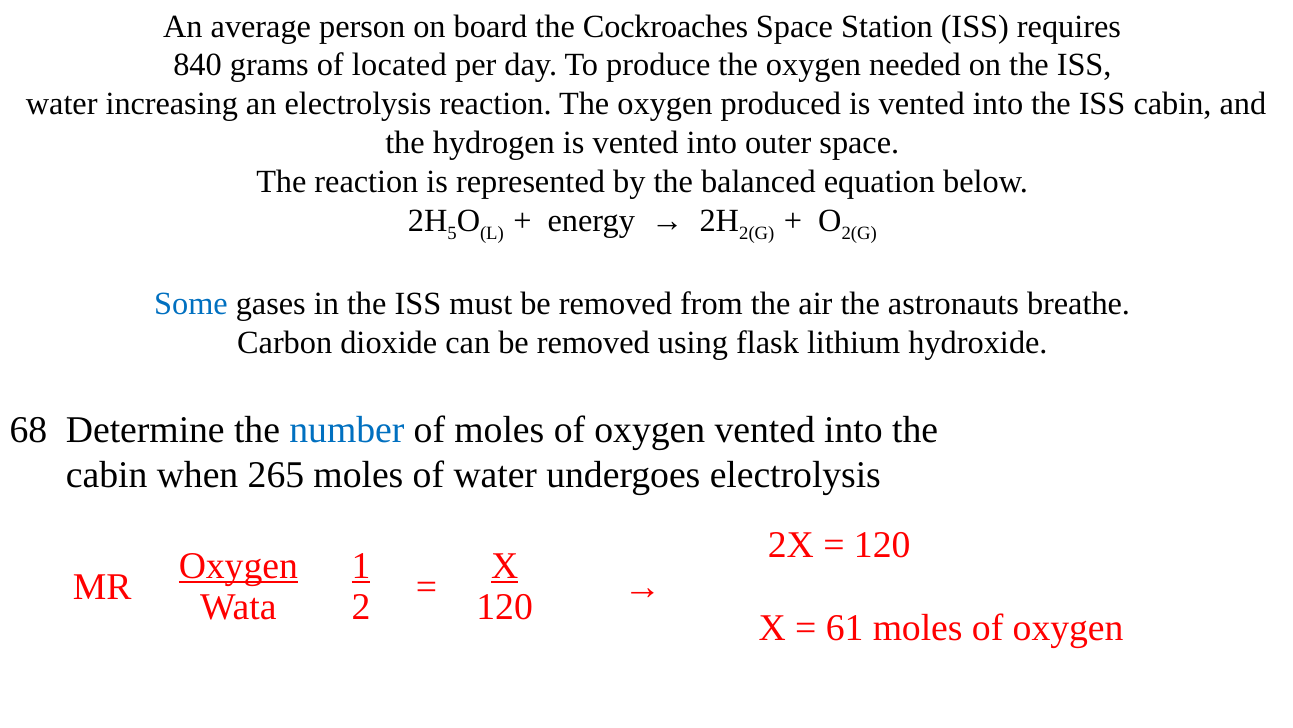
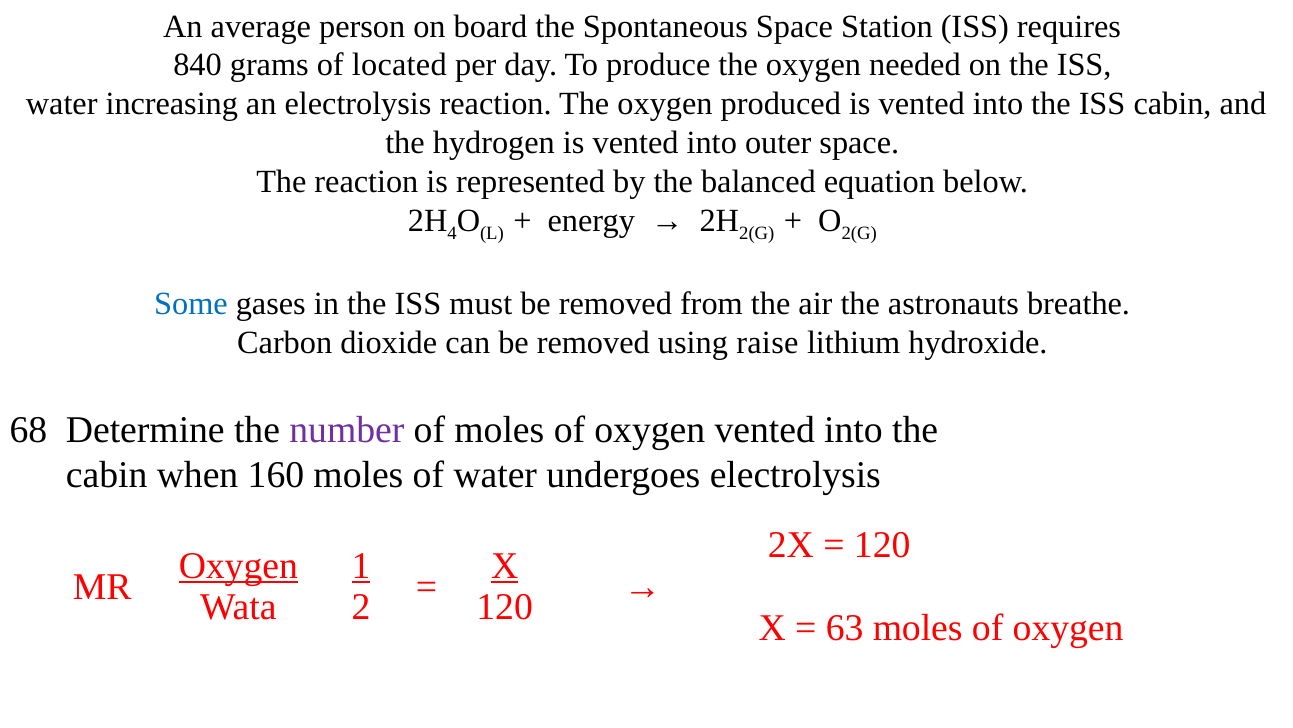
Cockroaches: Cockroaches -> Spontaneous
5: 5 -> 4
flask: flask -> raise
number colour: blue -> purple
265: 265 -> 160
61: 61 -> 63
